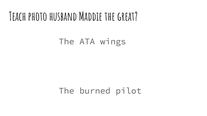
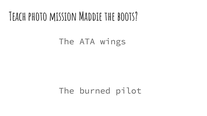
husband: husband -> mission
great: great -> boots
